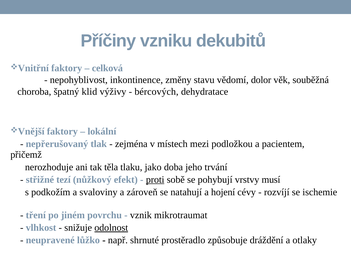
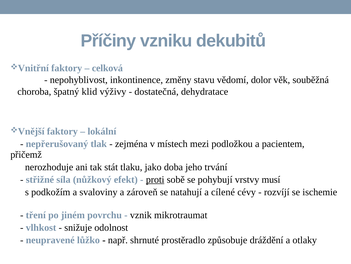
bércových: bércových -> dostatečná
těla: těla -> stát
tezí: tezí -> síla
hojení: hojení -> cílené
odolnost underline: present -> none
